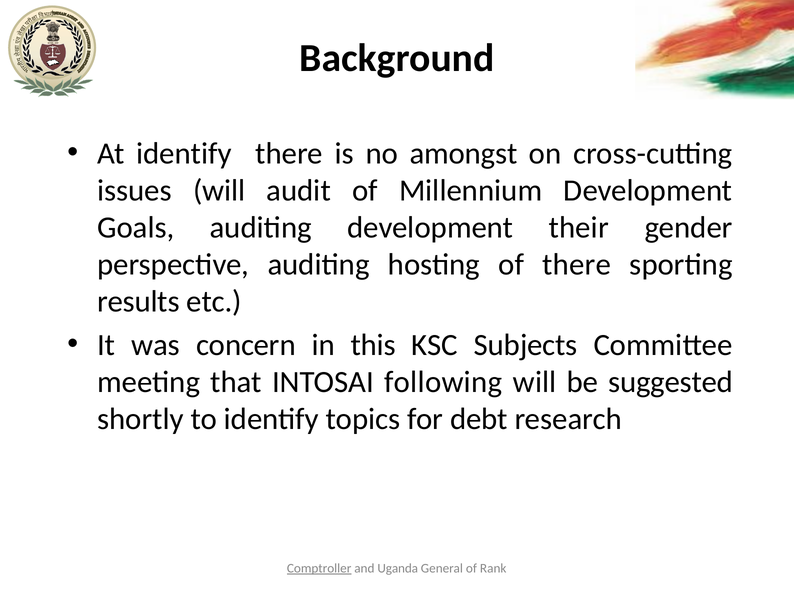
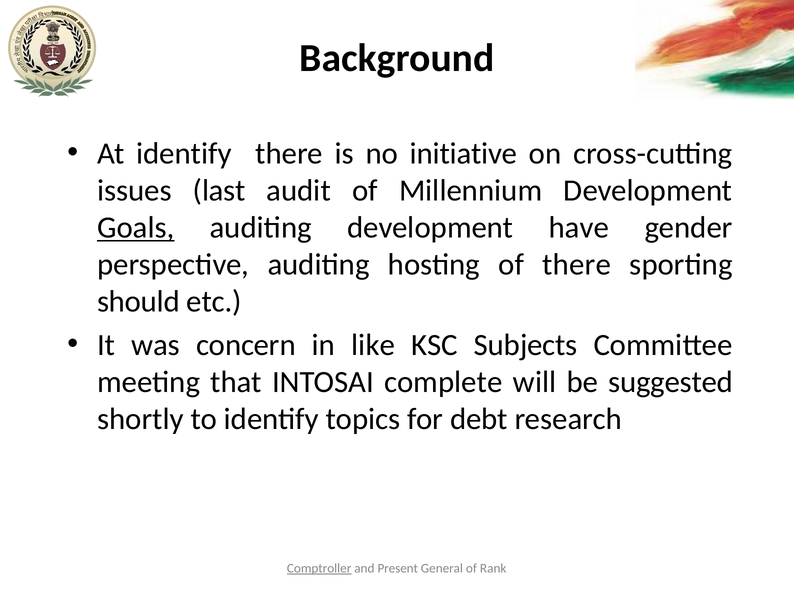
amongst: amongst -> initiative
issues will: will -> last
Goals underline: none -> present
their: their -> have
results: results -> should
this: this -> like
following: following -> complete
Uganda: Uganda -> Present
